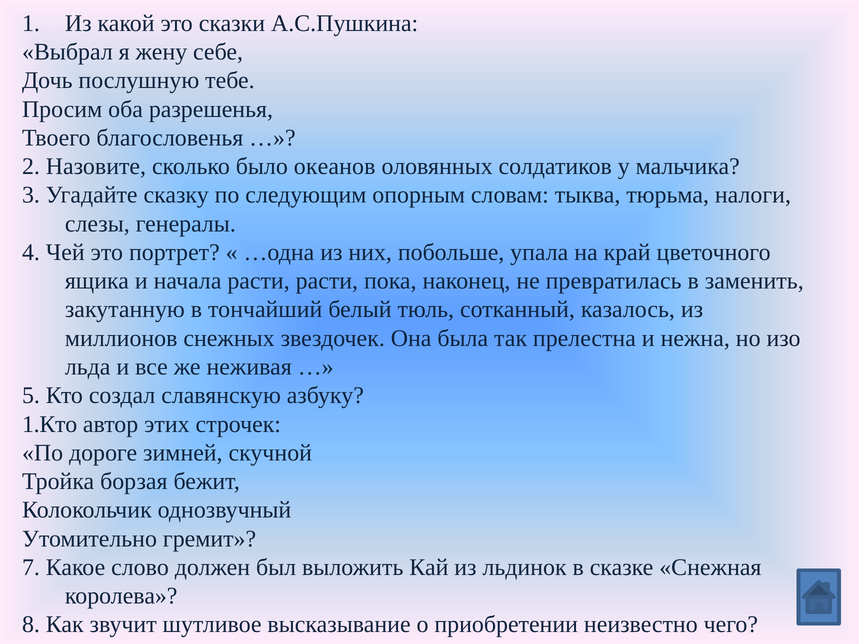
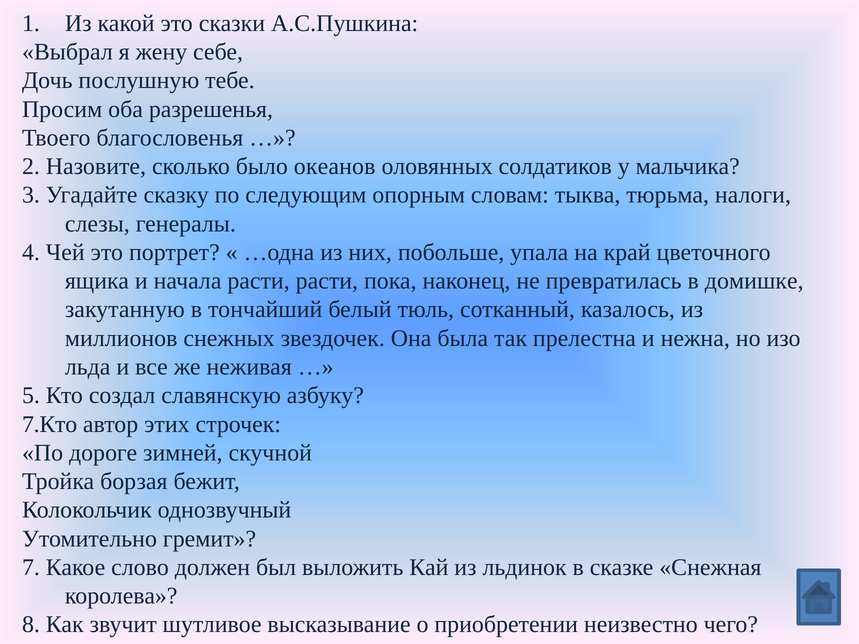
заменить: заменить -> домишке
1.Кто: 1.Кто -> 7.Кто
